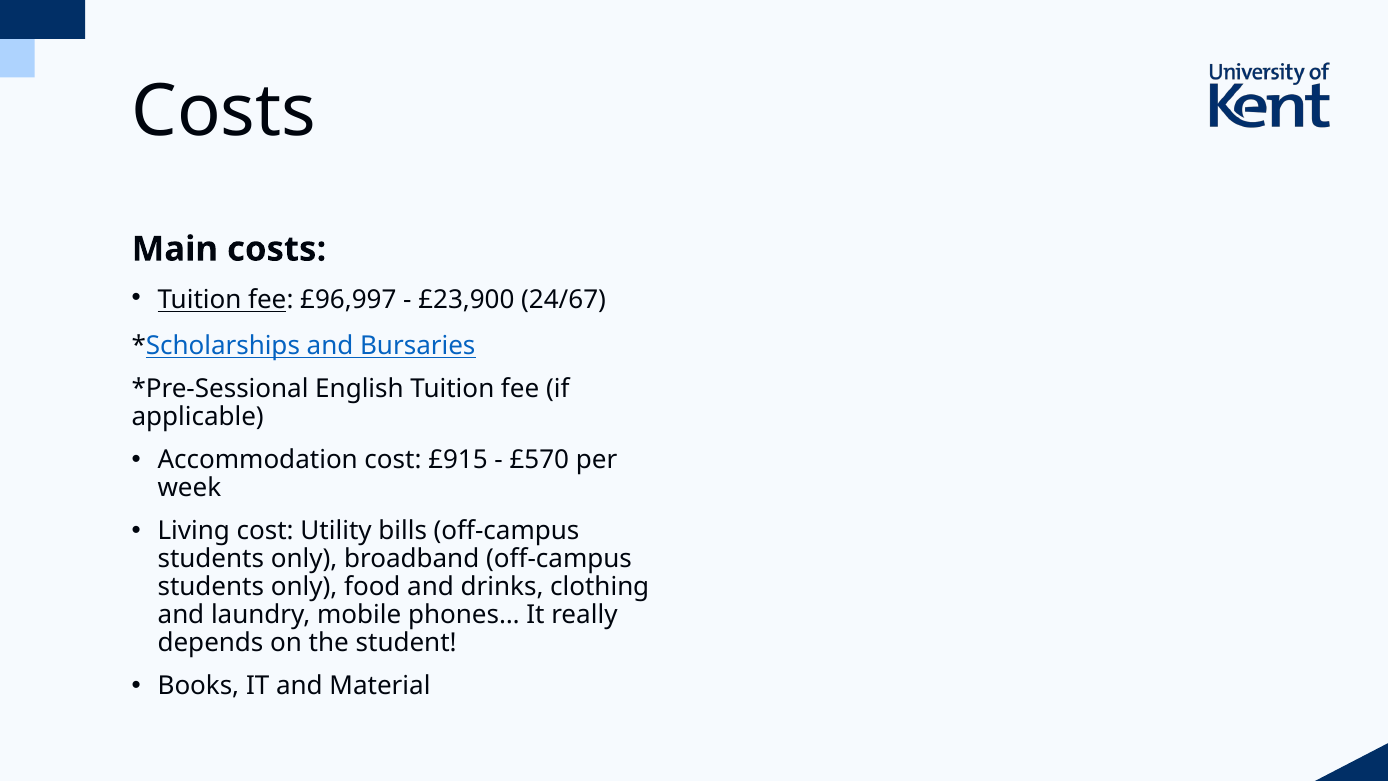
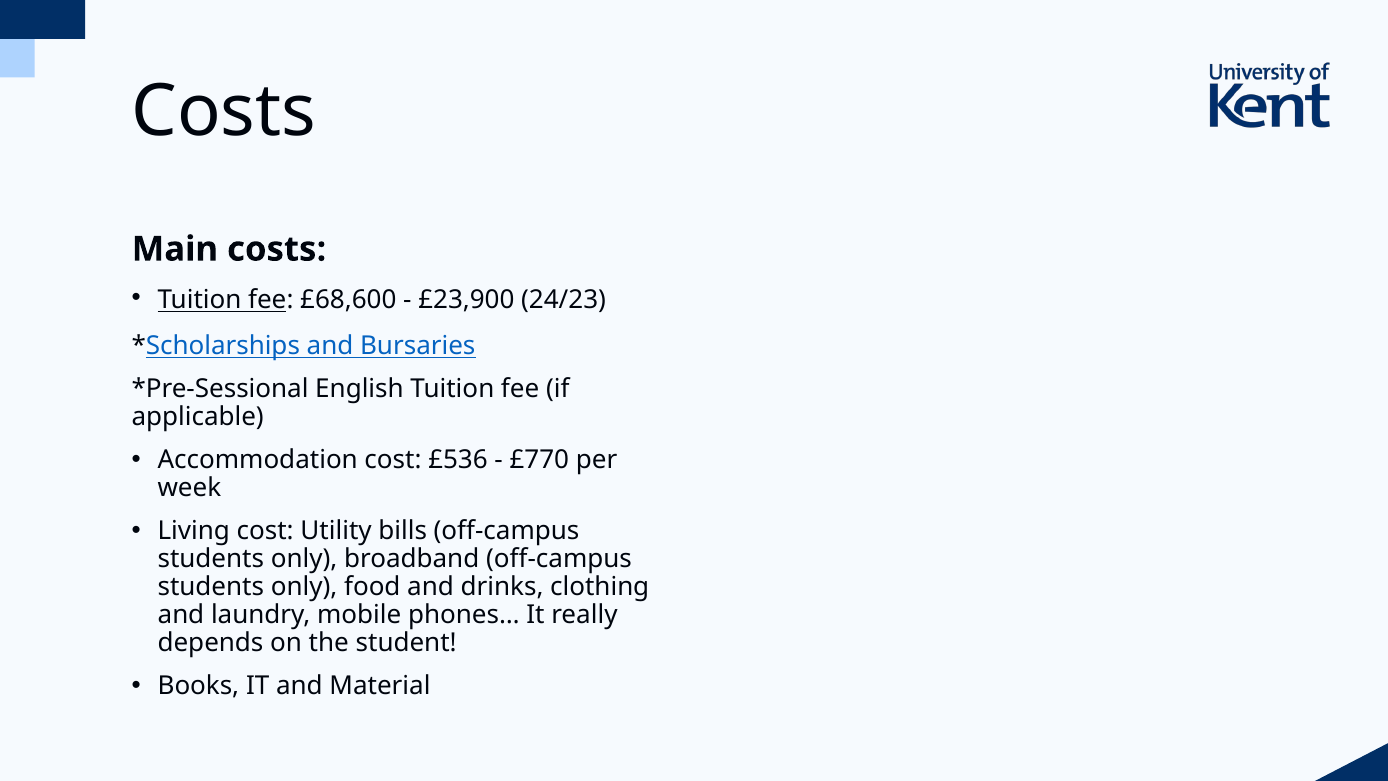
£96,997: £96,997 -> £68,600
24/67: 24/67 -> 24/23
£915: £915 -> £536
£570: £570 -> £770
